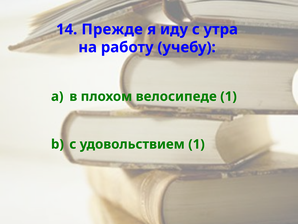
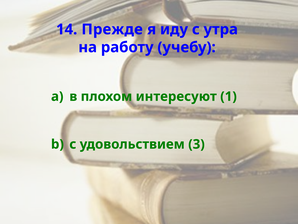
велосипеде: велосипеде -> интересуют
удовольствием 1: 1 -> 3
